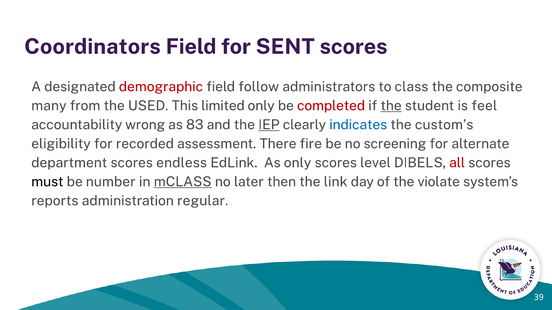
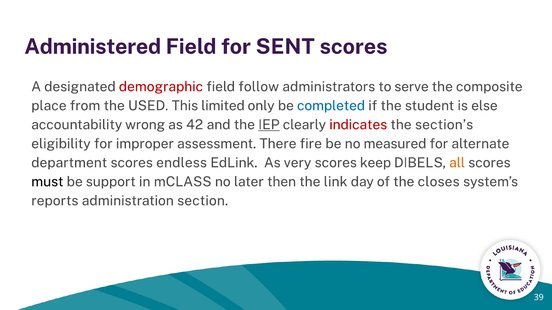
Coordinators: Coordinators -> Administered
class: class -> serve
many: many -> place
completed colour: red -> blue
the at (391, 106) underline: present -> none
feel: feel -> else
83: 83 -> 42
indicates colour: blue -> red
custom’s: custom’s -> section’s
recorded: recorded -> improper
screening: screening -> measured
As only: only -> very
level: level -> keep
all colour: red -> orange
number: number -> support
mCLASS underline: present -> none
violate: violate -> closes
regular: regular -> section
